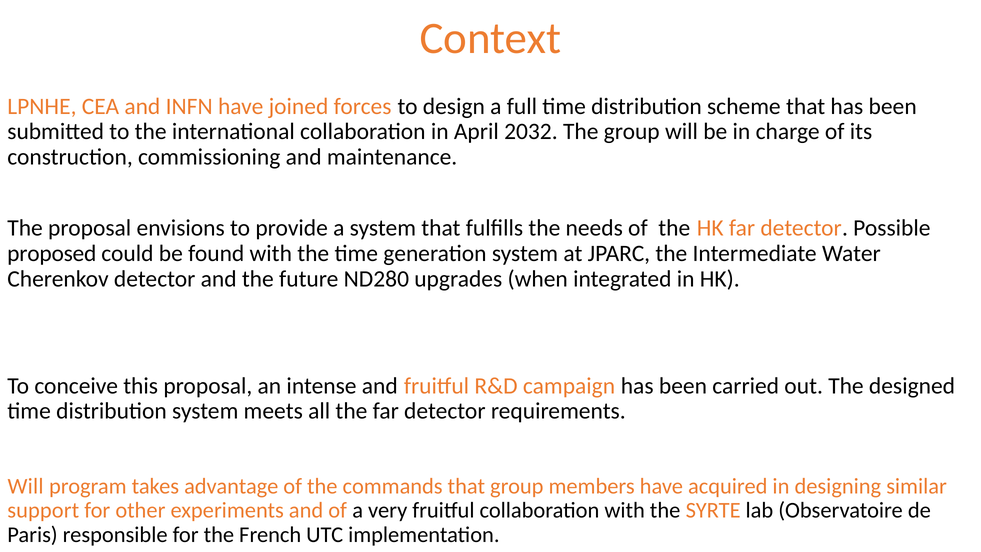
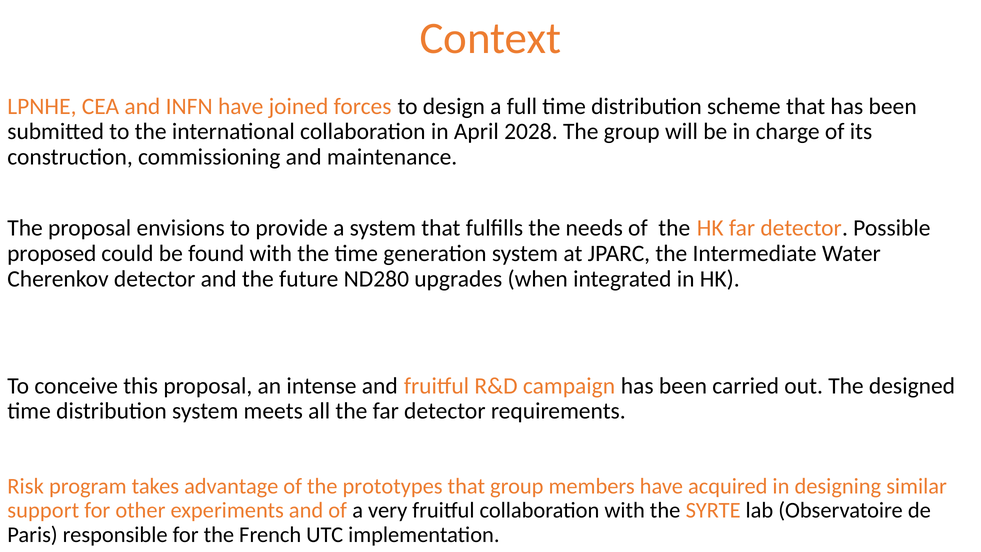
2032: 2032 -> 2028
Will at (26, 486): Will -> Risk
commands: commands -> prototypes
